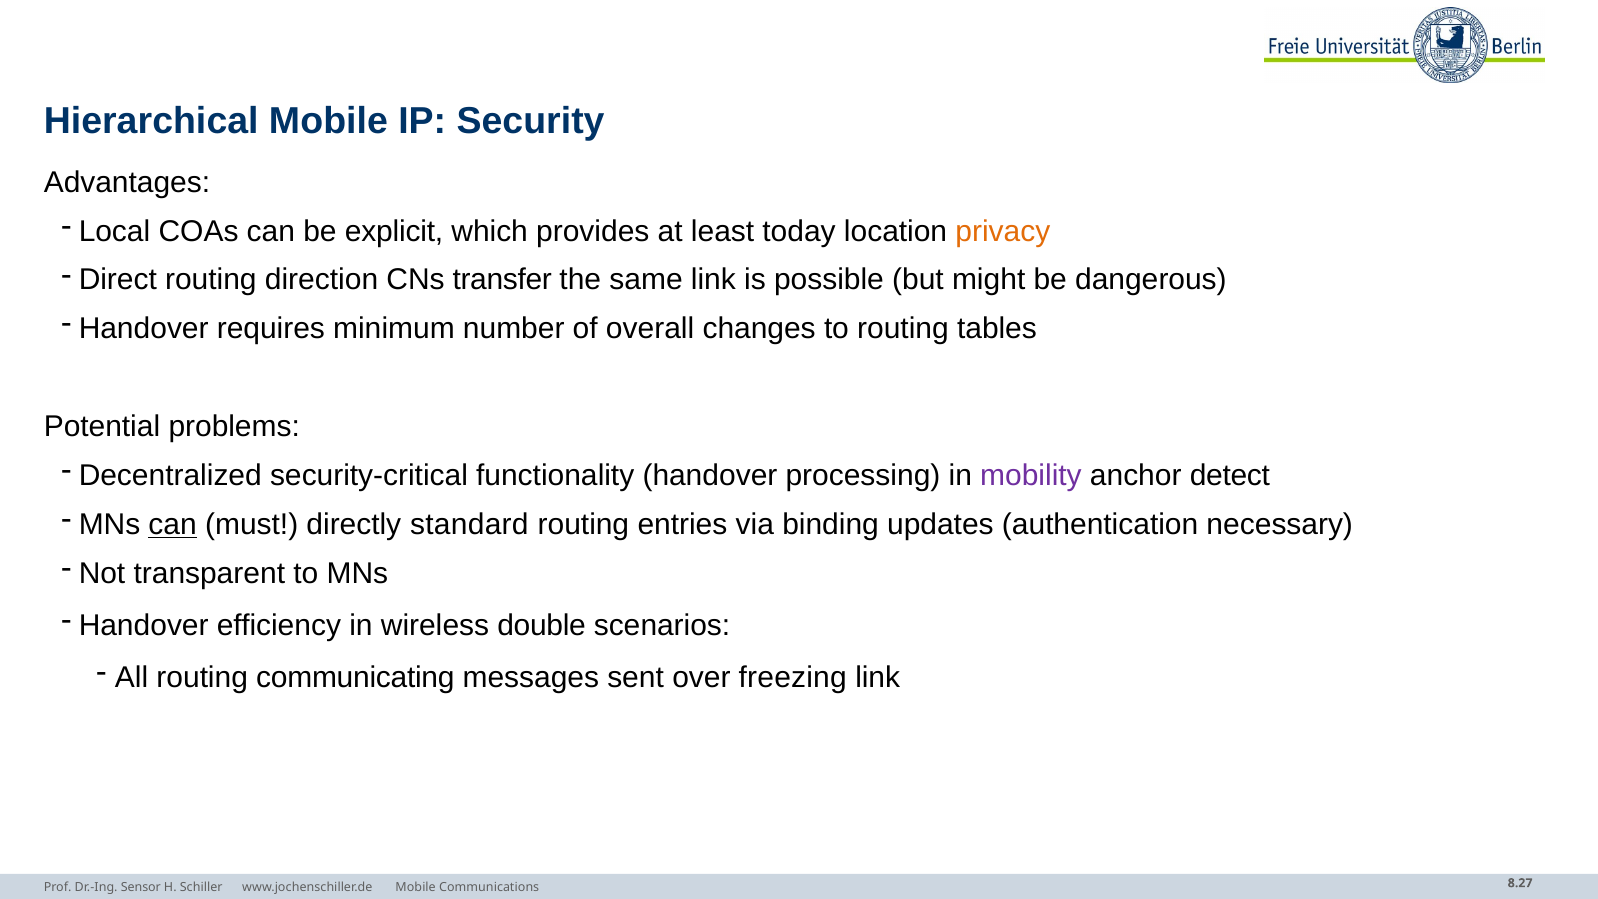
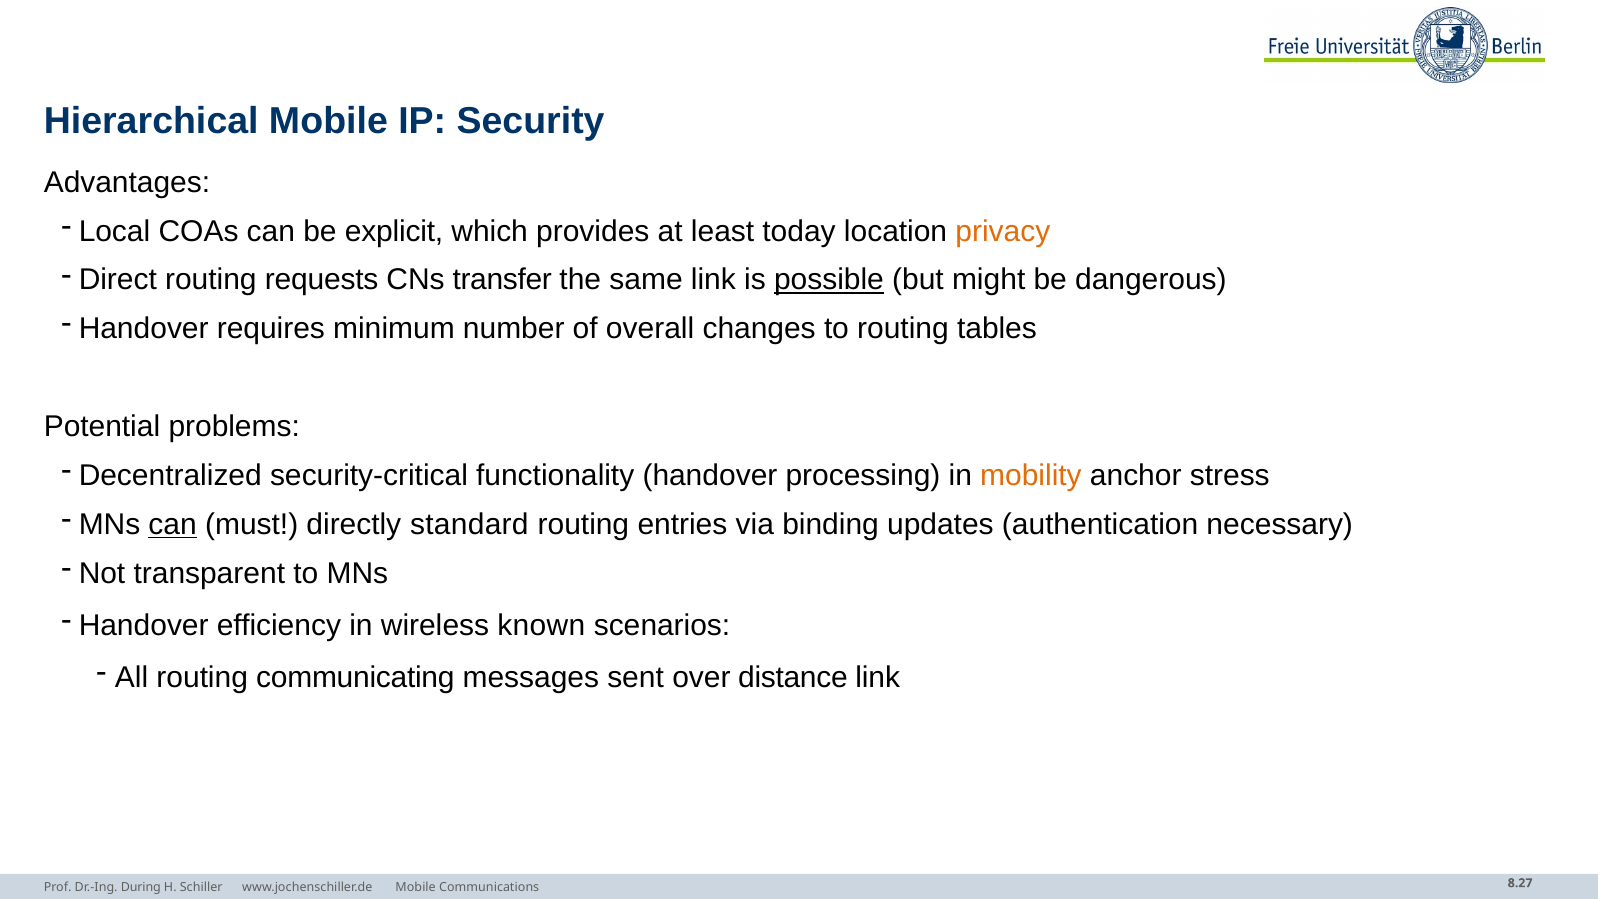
direction: direction -> requests
possible underline: none -> present
mobility colour: purple -> orange
detect: detect -> stress
double: double -> known
freezing: freezing -> distance
Sensor: Sensor -> During
